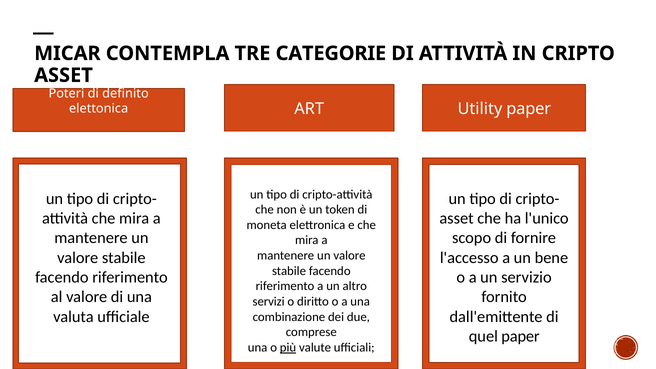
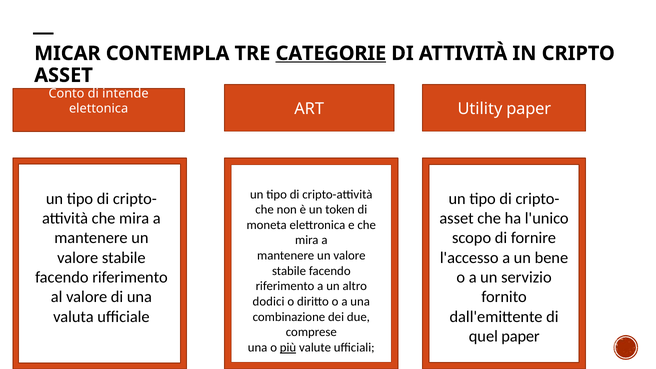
CATEGORIE underline: none -> present
Poteri: Poteri -> Conto
definito: definito -> intende
servizi: servizi -> dodici
